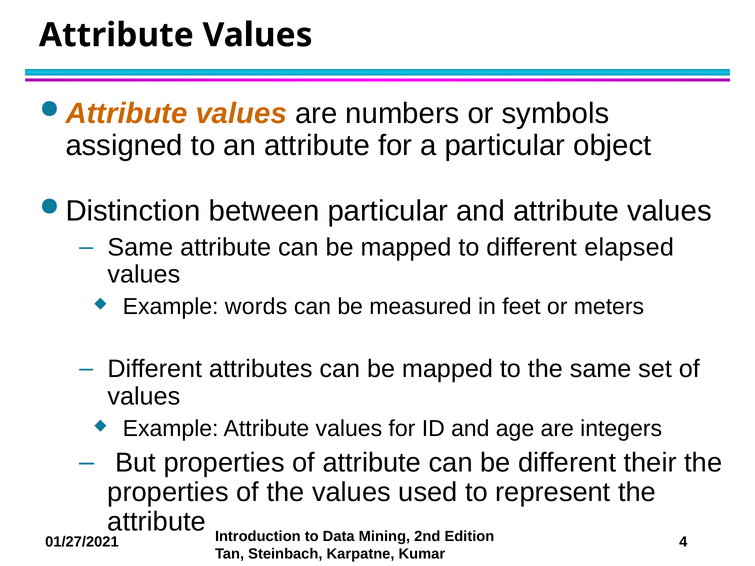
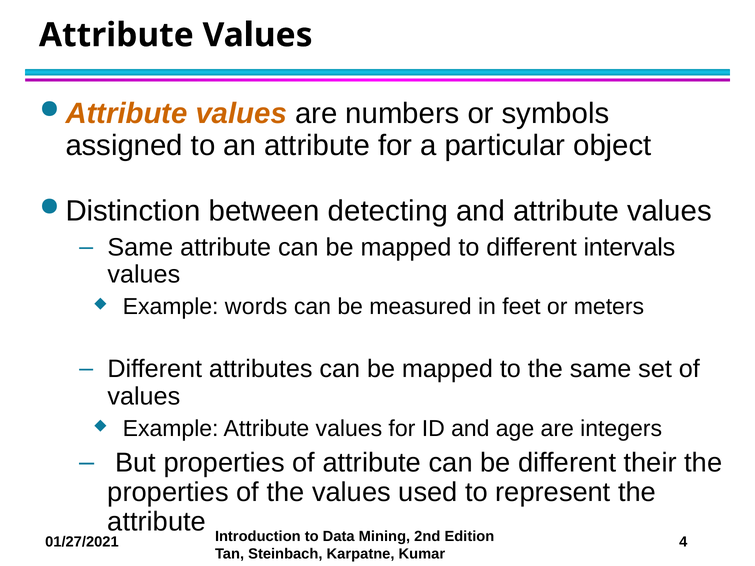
between particular: particular -> detecting
elapsed: elapsed -> intervals
